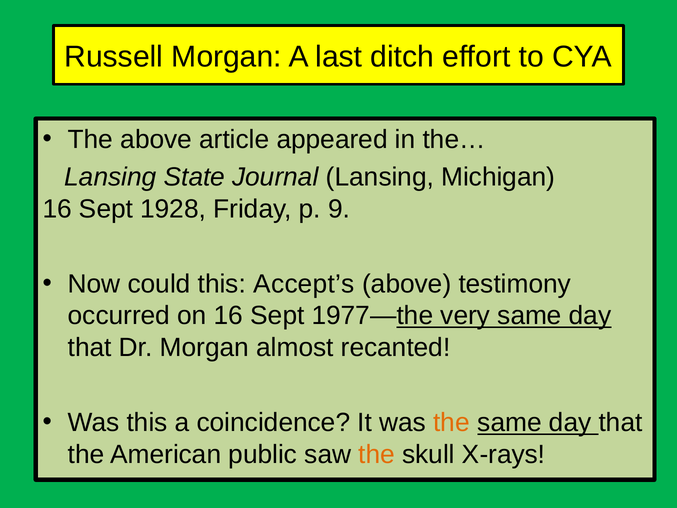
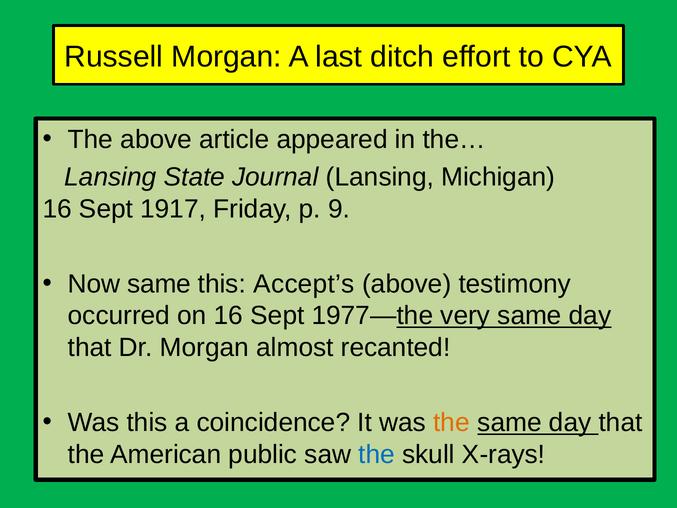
1928: 1928 -> 1917
Now could: could -> same
the at (377, 454) colour: orange -> blue
